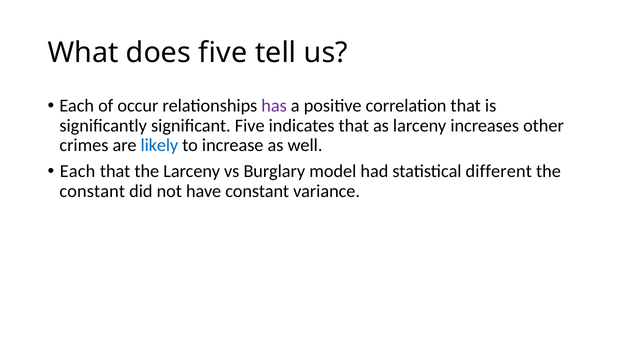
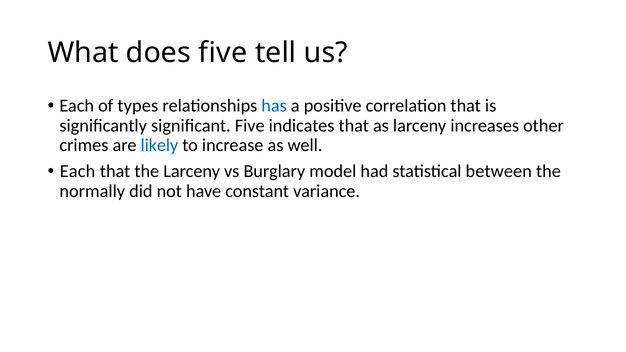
occur: occur -> types
has colour: purple -> blue
different: different -> between
constant at (92, 191): constant -> normally
